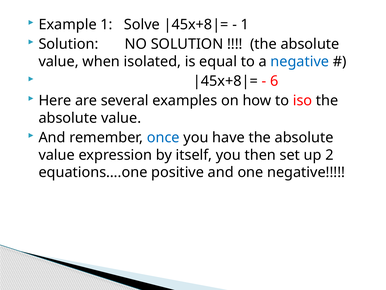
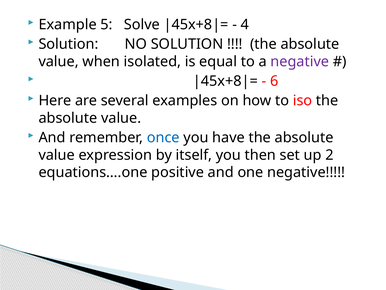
Example 1: 1 -> 5
1 at (245, 24): 1 -> 4
negative at (300, 61) colour: blue -> purple
